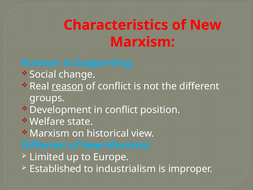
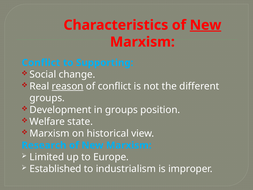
New at (206, 25) underline: none -> present
Russian at (41, 63): Russian -> Conflict
in conflict: conflict -> groups
Different at (44, 145): Different -> Research
